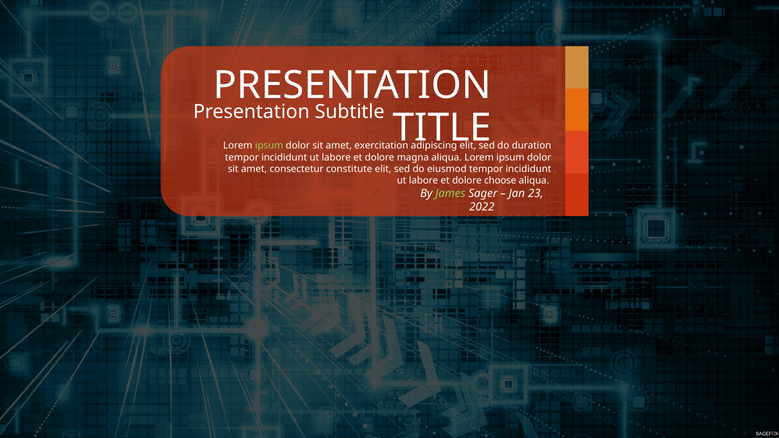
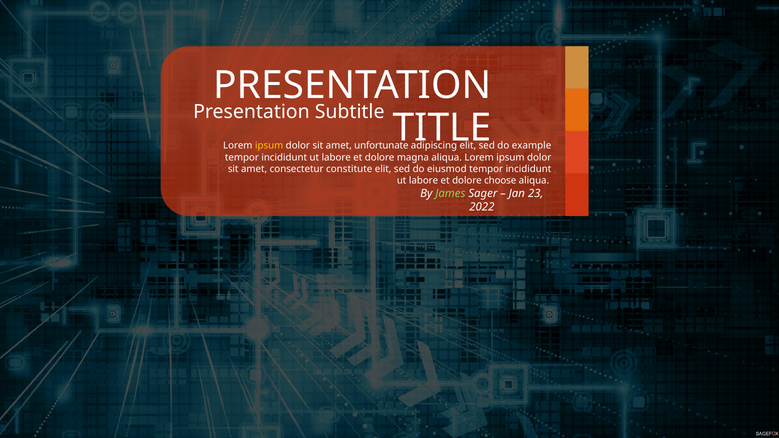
ipsum at (269, 146) colour: light green -> yellow
exercitation: exercitation -> unfortunate
duration: duration -> example
